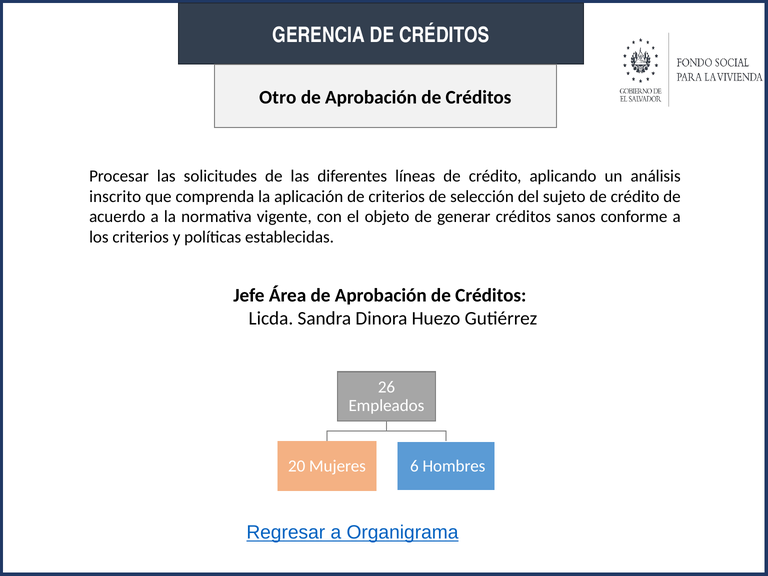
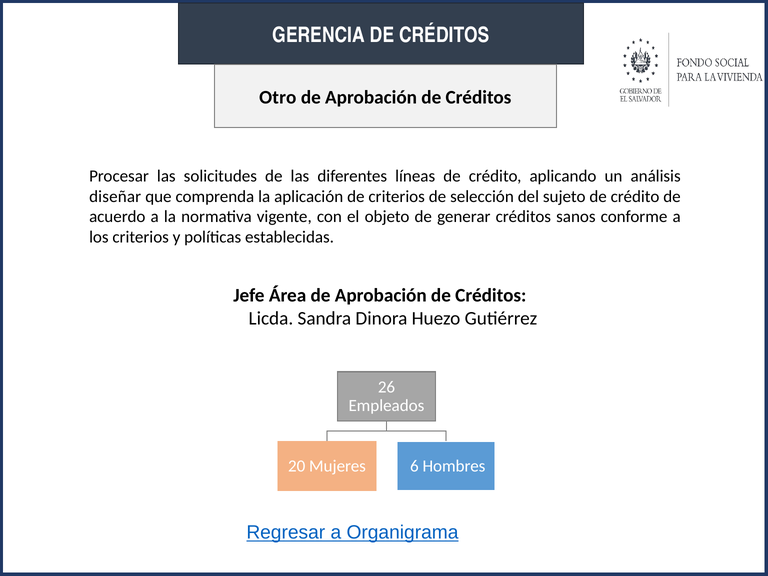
inscrito: inscrito -> diseñar
